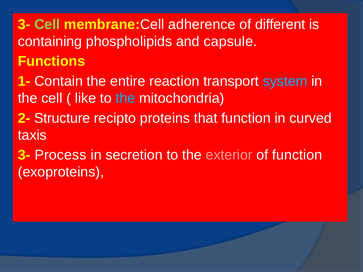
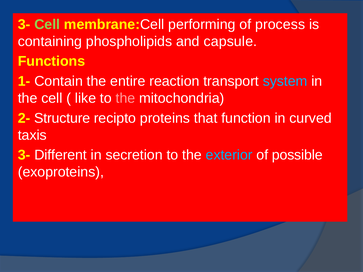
adherence: adherence -> performing
different: different -> process
the at (125, 98) colour: light blue -> pink
Process: Process -> Different
exterior colour: pink -> light blue
of function: function -> possible
